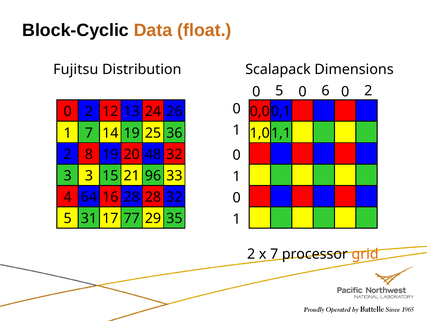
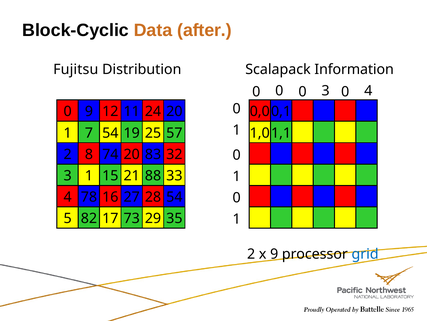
float: float -> after
Dimensions: Dimensions -> Information
5 at (279, 91): 5 -> 0
0 6: 6 -> 3
2 at (368, 91): 2 -> 4
2 at (89, 111): 2 -> 9
13: 13 -> 11
24 26: 26 -> 20
7 14: 14 -> 54
36: 36 -> 57
8 19: 19 -> 74
48: 48 -> 83
3 3: 3 -> 1
96: 96 -> 88
64: 64 -> 78
16 28: 28 -> 27
28 32: 32 -> 54
31: 31 -> 82
77: 77 -> 73
x 7: 7 -> 9
grid colour: orange -> blue
